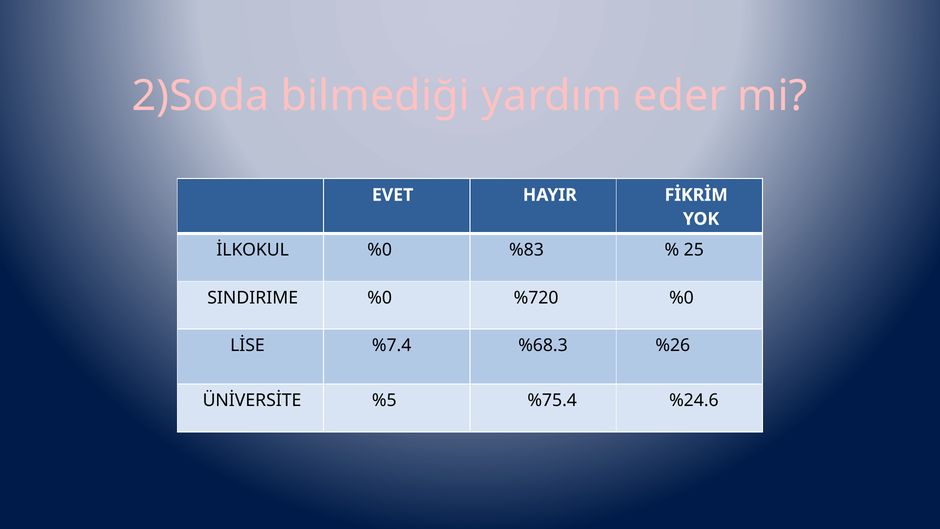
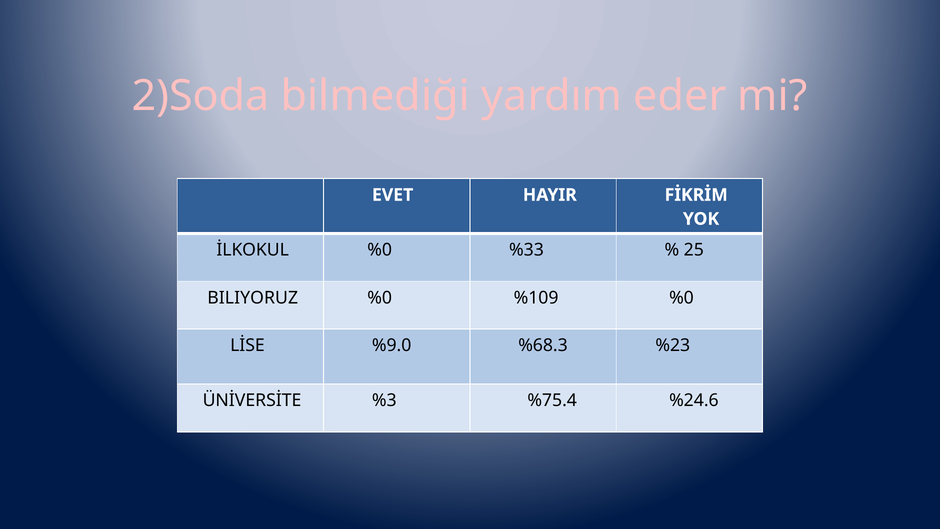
%83: %83 -> %33
SINDIRIME: SINDIRIME -> BILIYORUZ
%720: %720 -> %109
%7.4: %7.4 -> %9.0
%26: %26 -> %23
%5: %5 -> %3
